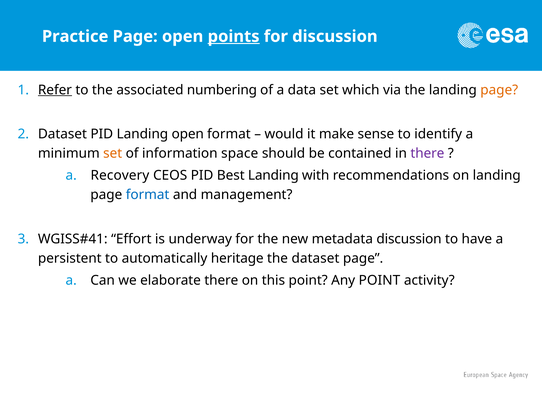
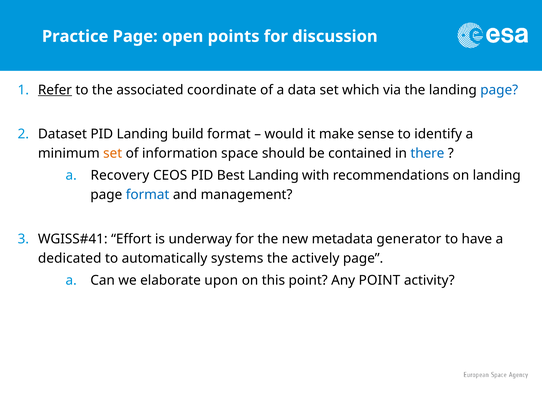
points underline: present -> none
numbering: numbering -> coordinate
page at (499, 90) colour: orange -> blue
Landing open: open -> build
there at (427, 153) colour: purple -> blue
metadata discussion: discussion -> generator
persistent: persistent -> dedicated
heritage: heritage -> systems
the dataset: dataset -> actively
elaborate there: there -> upon
